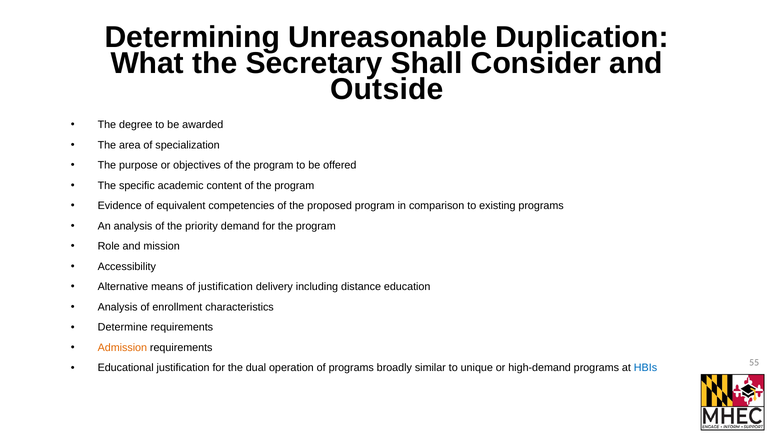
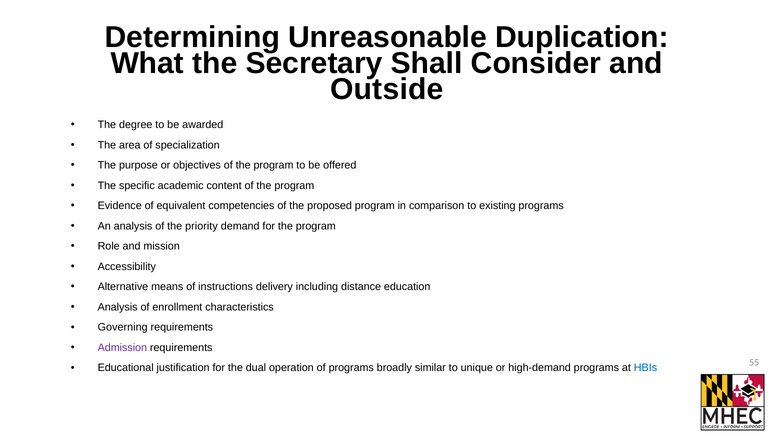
of justification: justification -> instructions
Determine: Determine -> Governing
Admission colour: orange -> purple
